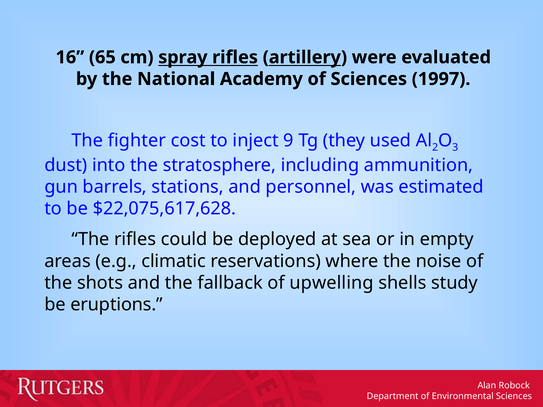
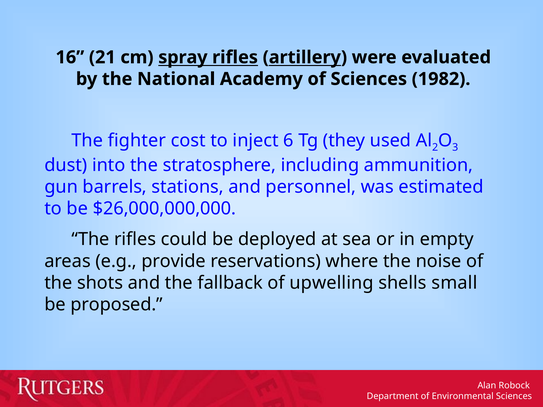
65: 65 -> 21
1997: 1997 -> 1982
9: 9 -> 6
$22,075,617,628: $22,075,617,628 -> $26,000,000,000
climatic: climatic -> provide
study: study -> small
eruptions: eruptions -> proposed
